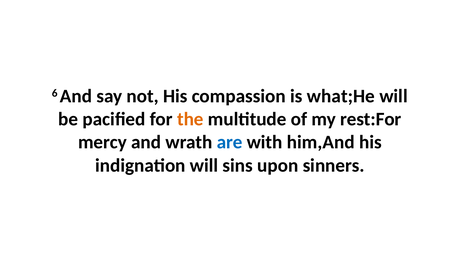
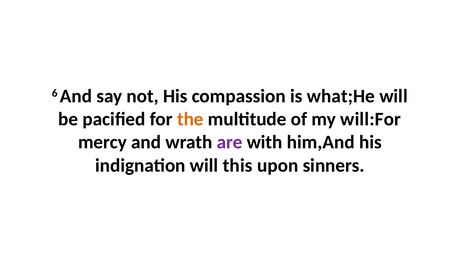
rest:For: rest:For -> will:For
are colour: blue -> purple
sins: sins -> this
